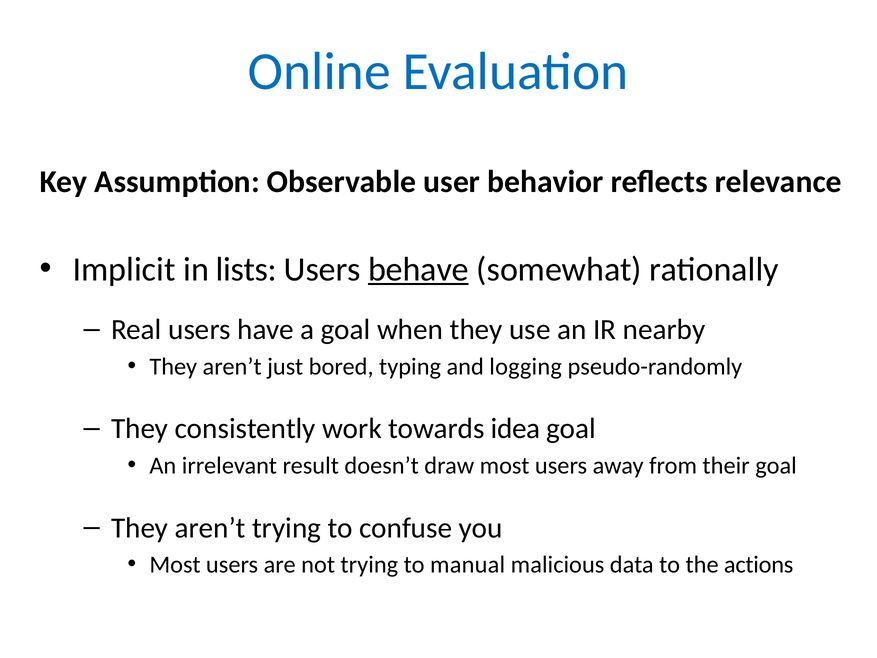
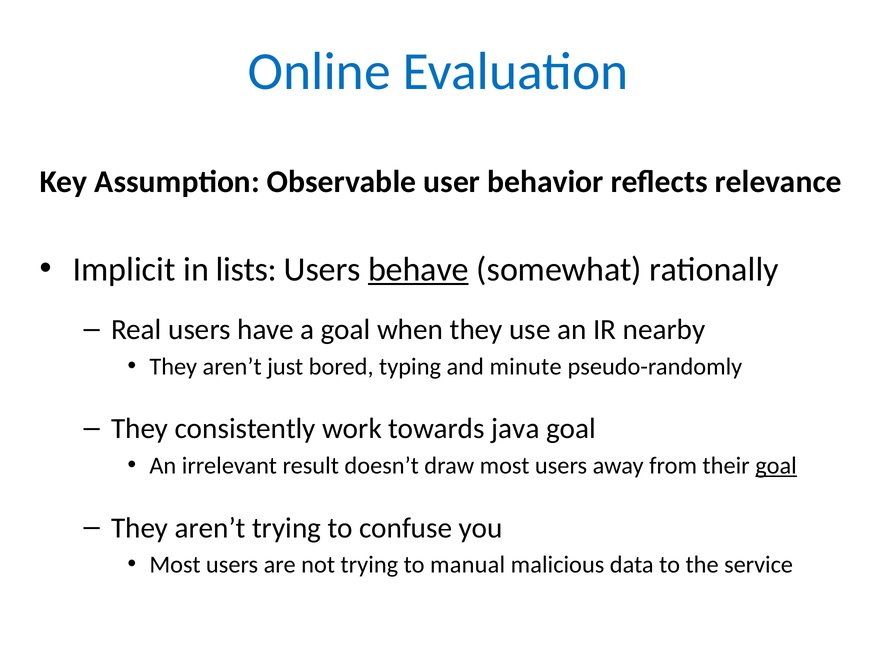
logging: logging -> minute
idea: idea -> java
goal at (776, 465) underline: none -> present
actions: actions -> service
